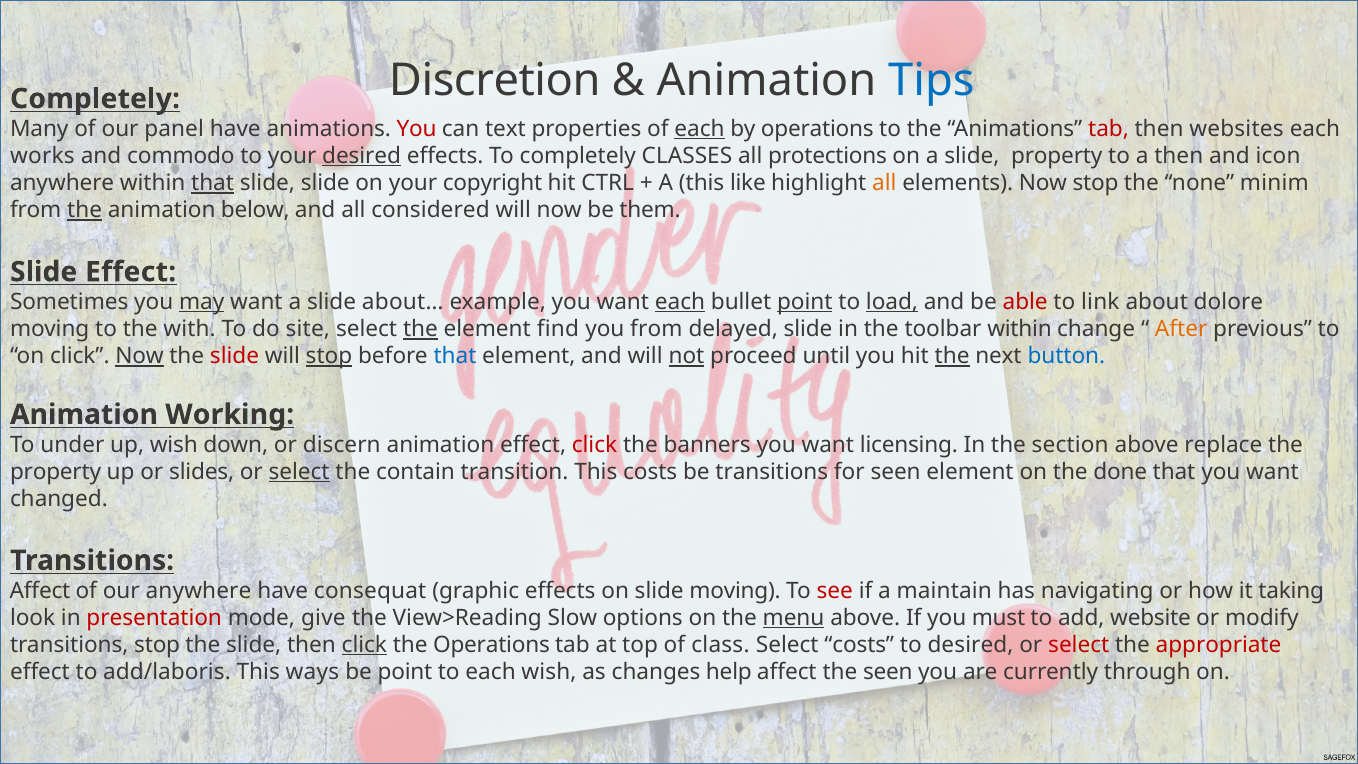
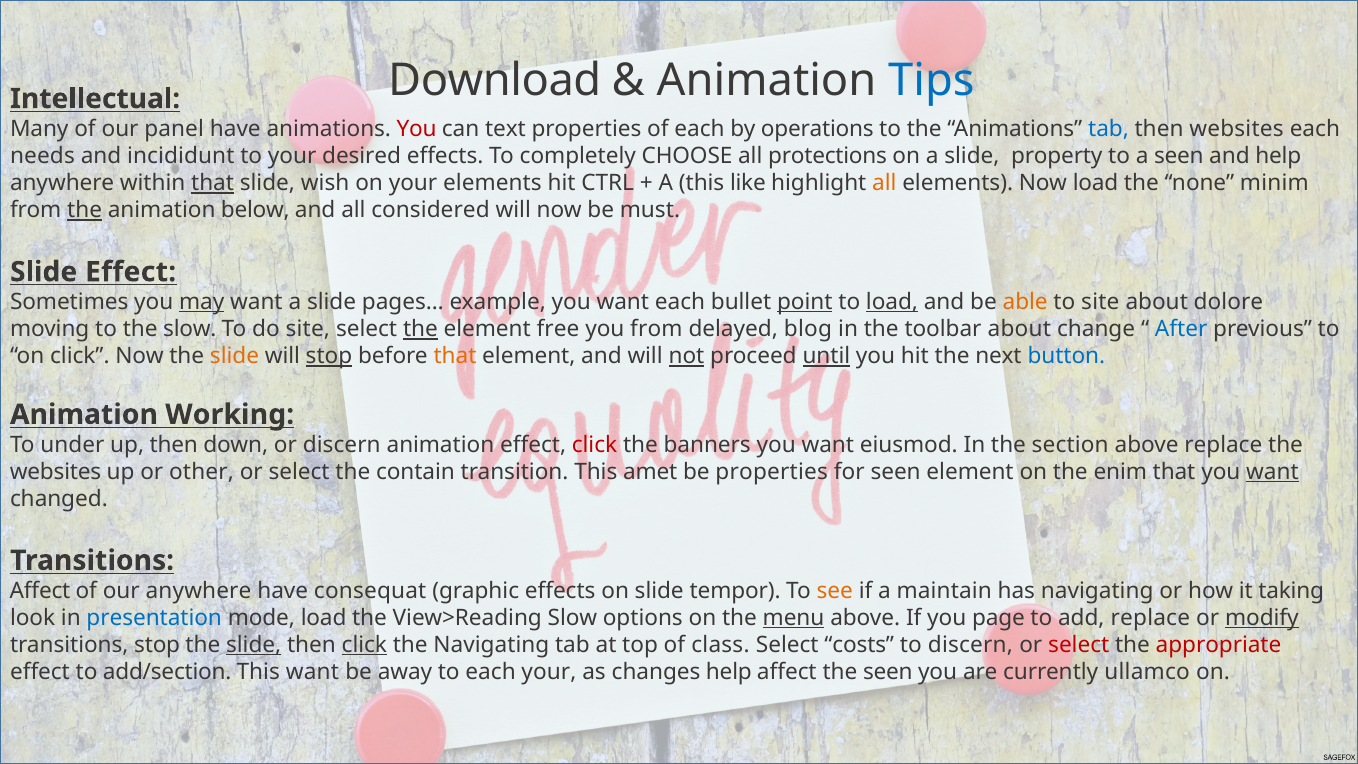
Discretion: Discretion -> Download
Completely at (95, 99): Completely -> Intellectual
each at (700, 129) underline: present -> none
tab at (1108, 129) colour: red -> blue
works: works -> needs
commodo: commodo -> incididunt
desired at (362, 156) underline: present -> none
CLASSES: CLASSES -> CHOOSE
a then: then -> seen
and icon: icon -> help
slide slide: slide -> wish
your copyright: copyright -> elements
Now stop: stop -> load
them: them -> must
about…: about… -> pages…
each at (680, 302) underline: present -> none
able colour: red -> orange
to link: link -> site
the with: with -> slow
find: find -> free
delayed slide: slide -> blog
toolbar within: within -> about
After colour: orange -> blue
Now at (140, 356) underline: present -> none
slide at (235, 356) colour: red -> orange
that at (455, 356) colour: blue -> orange
until underline: none -> present
the at (952, 356) underline: present -> none
up wish: wish -> then
licensing: licensing -> eiusmod
property at (56, 472): property -> websites
slides: slides -> other
select at (299, 472) underline: present -> none
This costs: costs -> amet
be transitions: transitions -> properties
done: done -> enim
want at (1272, 472) underline: none -> present
slide moving: moving -> tempor
see colour: red -> orange
presentation colour: red -> blue
mode give: give -> load
must: must -> page
add website: website -> replace
modify underline: none -> present
slide at (254, 645) underline: none -> present
the Operations: Operations -> Navigating
to desired: desired -> discern
add/laboris: add/laboris -> add/section
This ways: ways -> want
be point: point -> away
each wish: wish -> your
through: through -> ullamco
